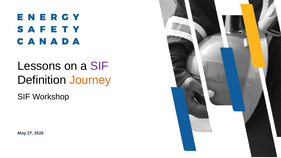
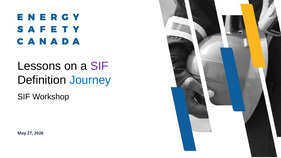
Journey colour: orange -> blue
